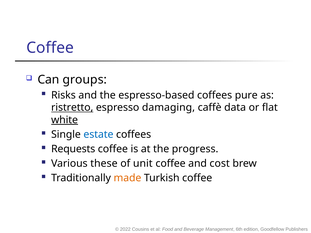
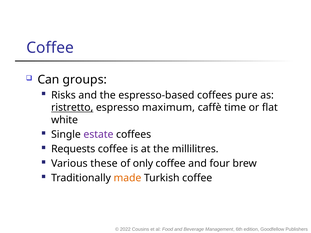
damaging: damaging -> maximum
data: data -> time
white underline: present -> none
estate colour: blue -> purple
progress: progress -> millilitres
unit: unit -> only
cost: cost -> four
